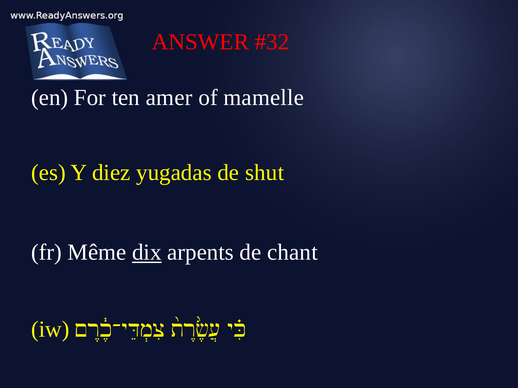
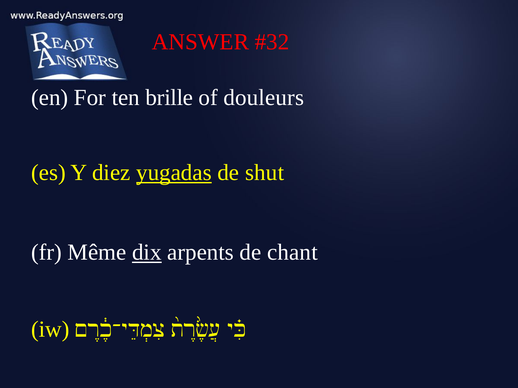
amer: amer -> brille
mamelle: mamelle -> douleurs
yugadas underline: none -> present
